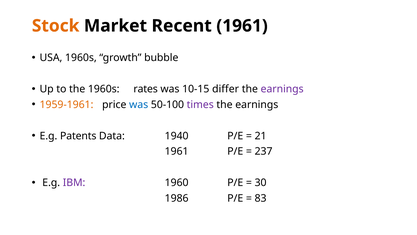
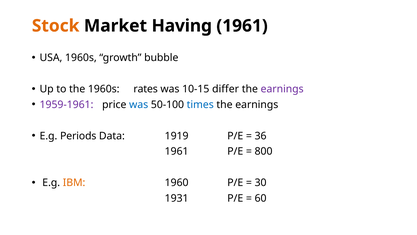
Recent: Recent -> Having
1959-1961 colour: orange -> purple
times colour: purple -> blue
Patents: Patents -> Periods
1940: 1940 -> 1919
21: 21 -> 36
237: 237 -> 800
ΙΒΜ colour: purple -> orange
1986: 1986 -> 1931
83: 83 -> 60
